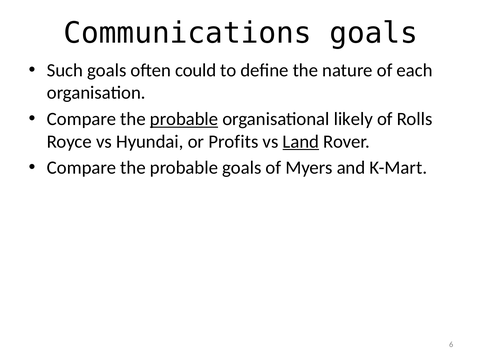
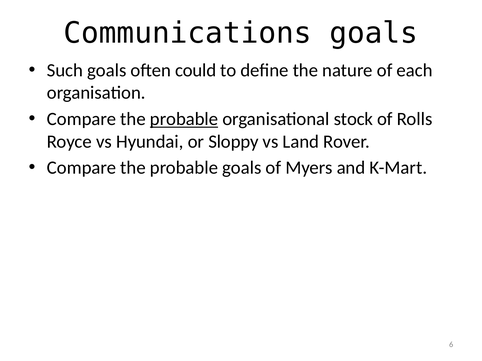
likely: likely -> stock
Profits: Profits -> Sloppy
Land underline: present -> none
